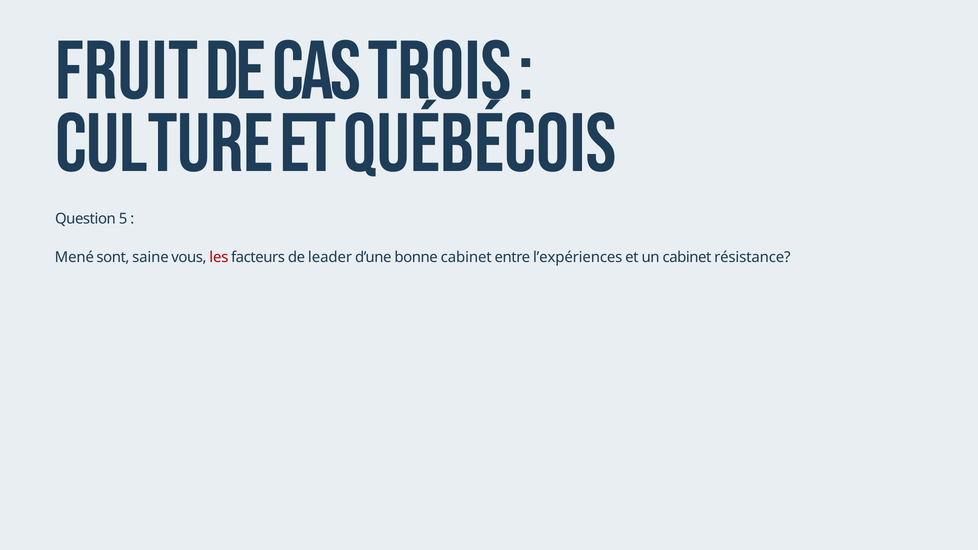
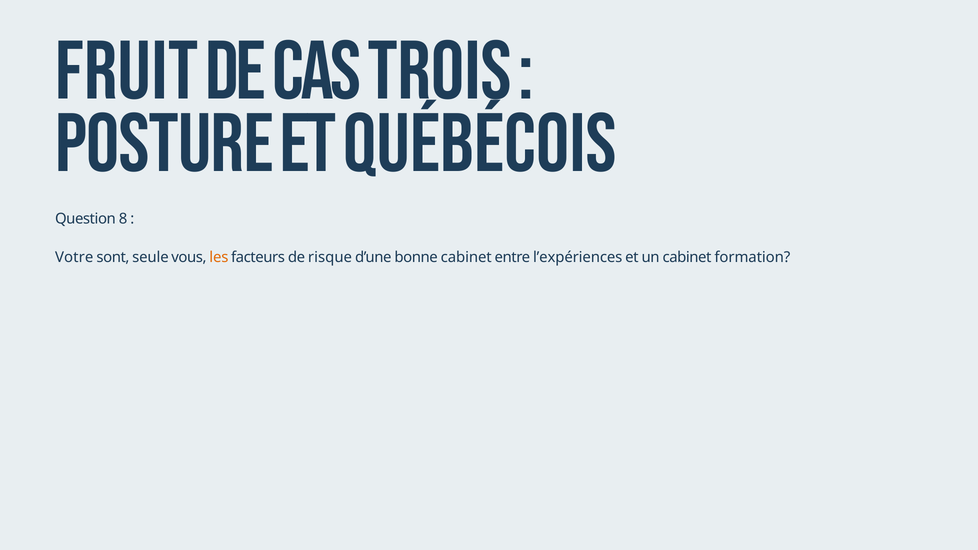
culture: culture -> posture
5: 5 -> 8
Mené: Mené -> Votre
saine: saine -> seule
les colour: red -> orange
leader: leader -> risque
résistance: résistance -> formation
